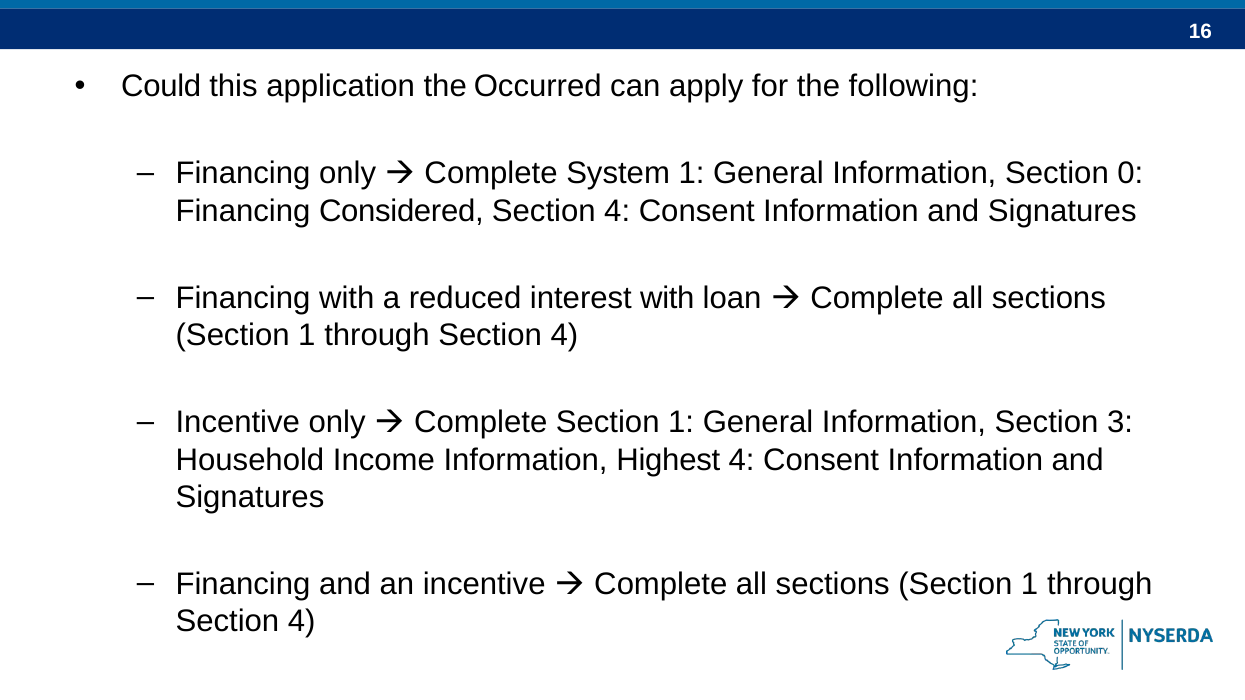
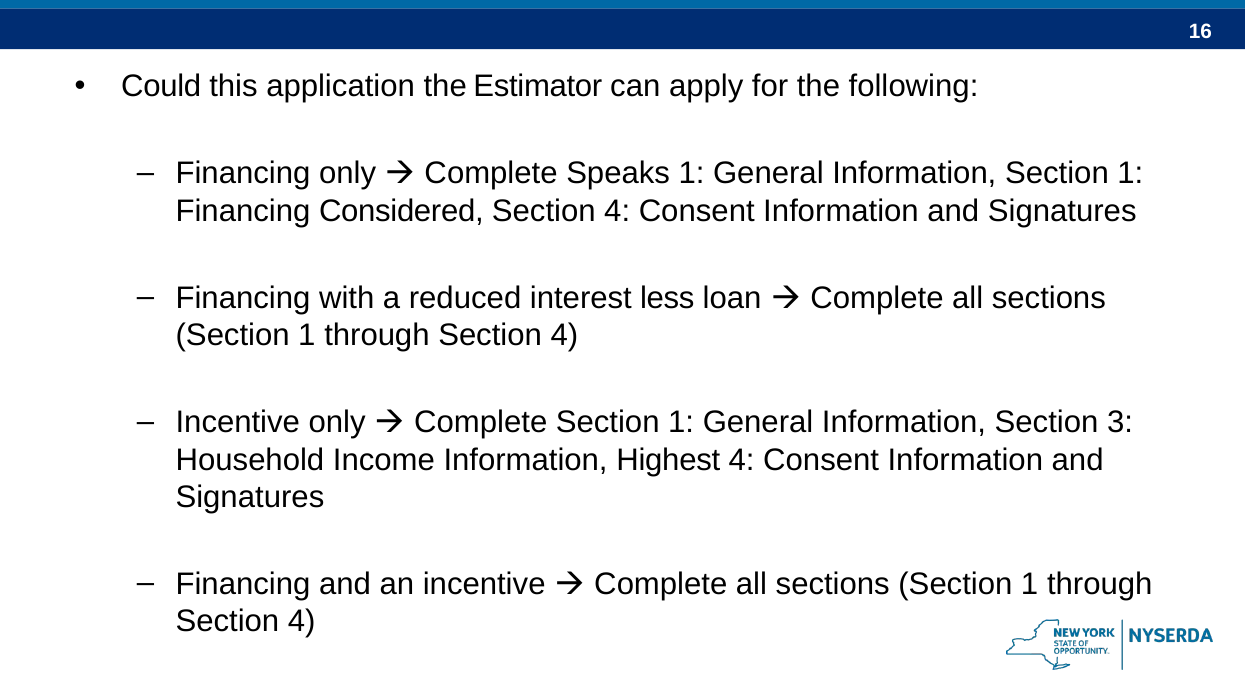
Occurred: Occurred -> Estimator
System: System -> Speaks
Information Section 0: 0 -> 1
interest with: with -> less
